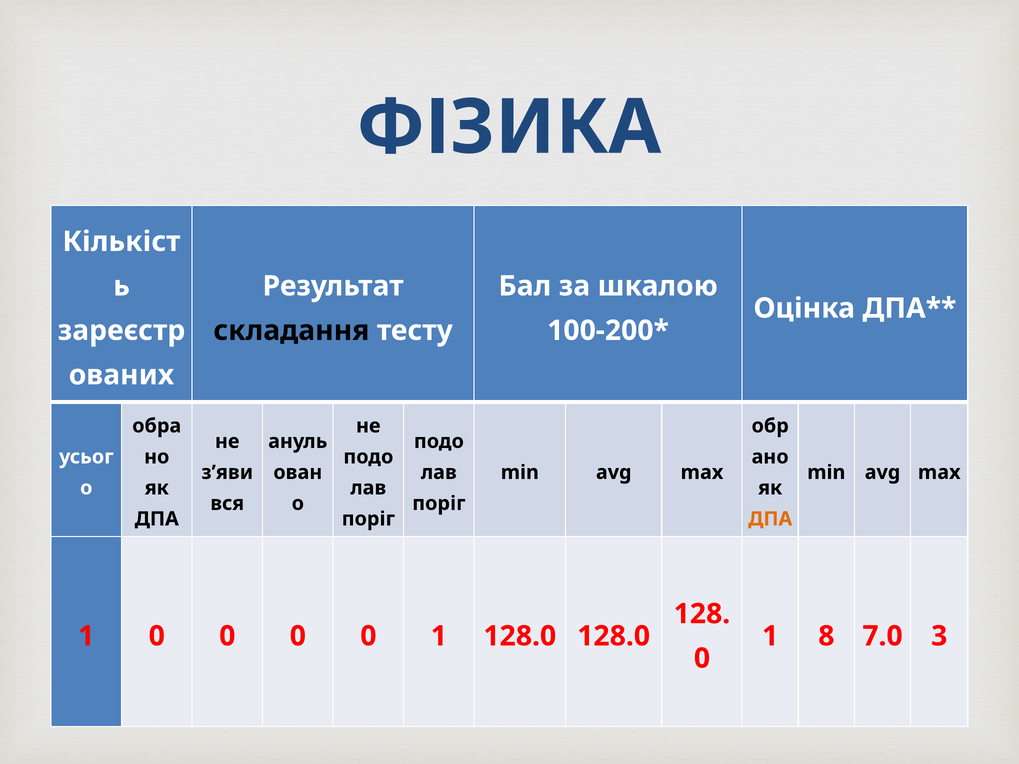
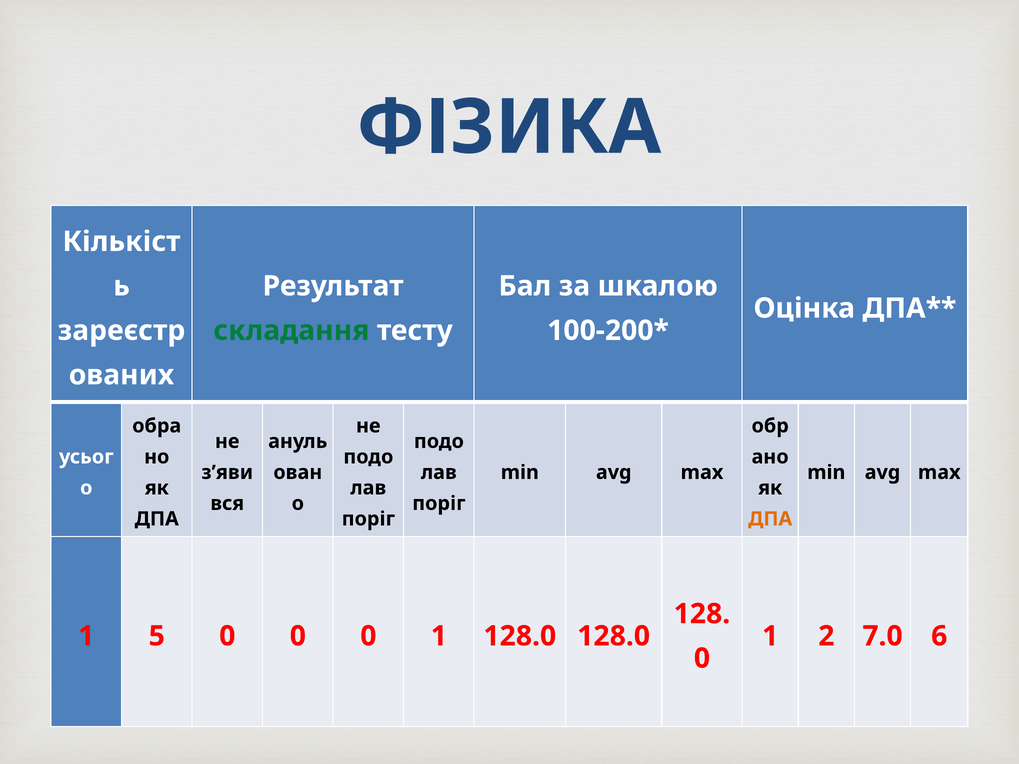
складання colour: black -> green
1 0: 0 -> 5
8: 8 -> 2
3: 3 -> 6
